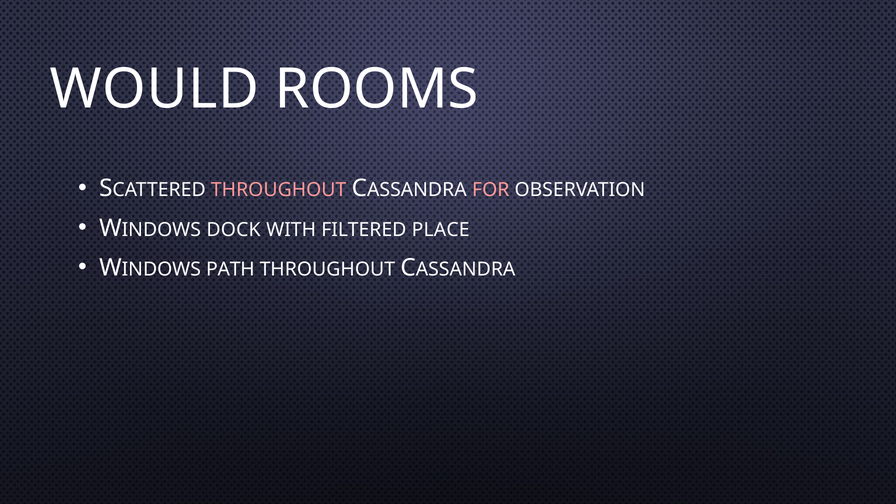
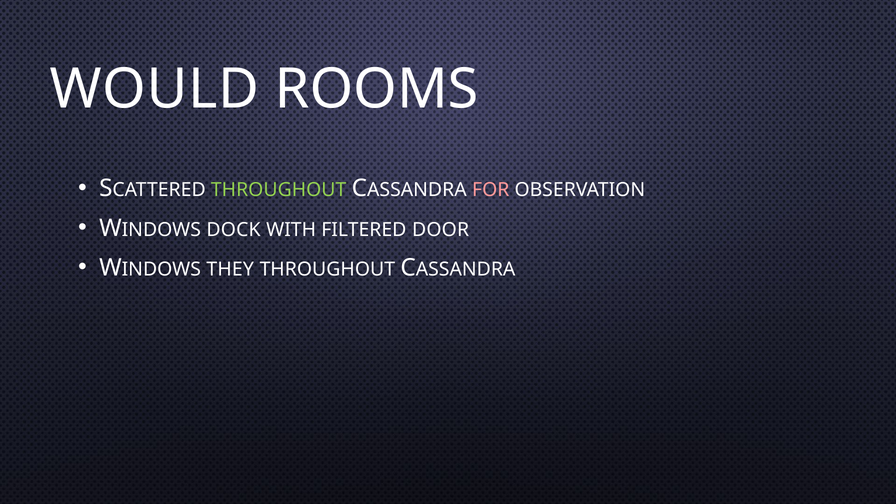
THROUGHOUT at (279, 190) colour: pink -> light green
PLACE: PLACE -> DOOR
PATH: PATH -> THEY
